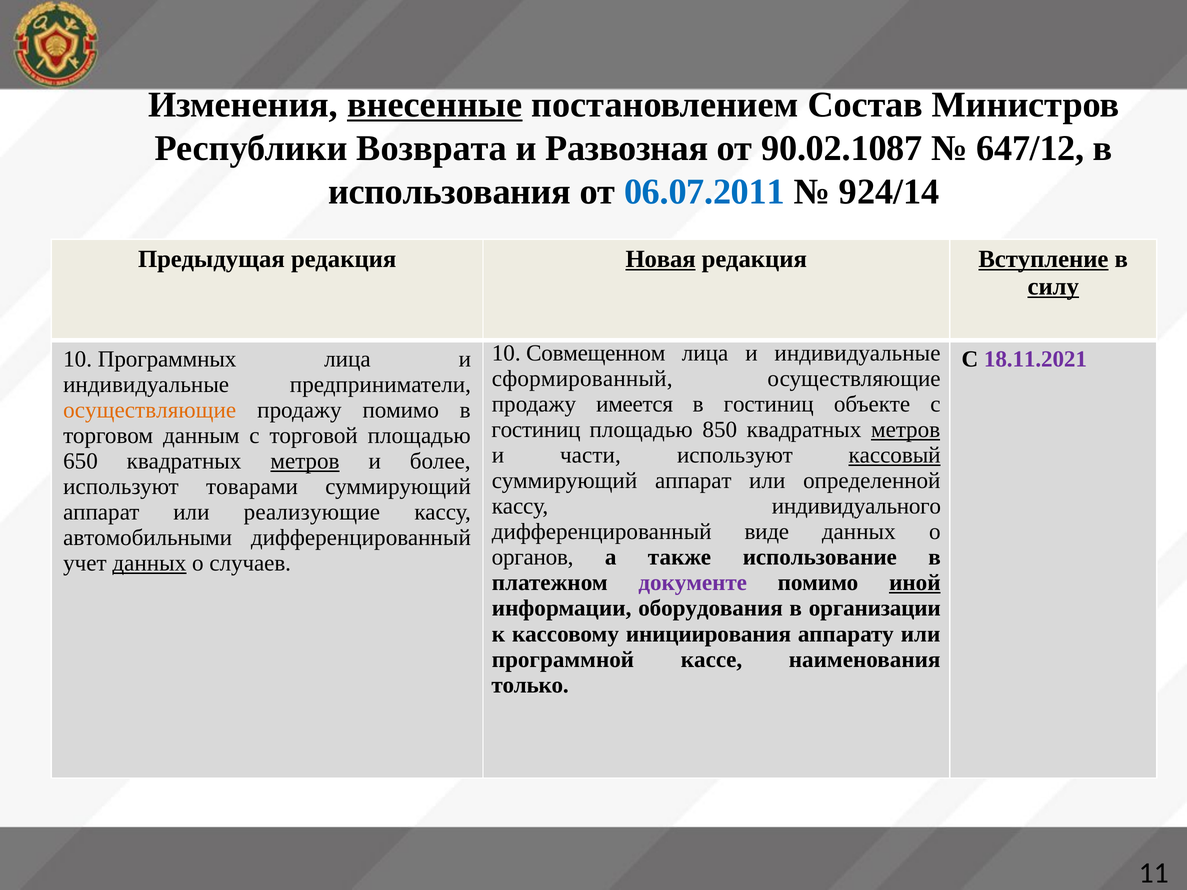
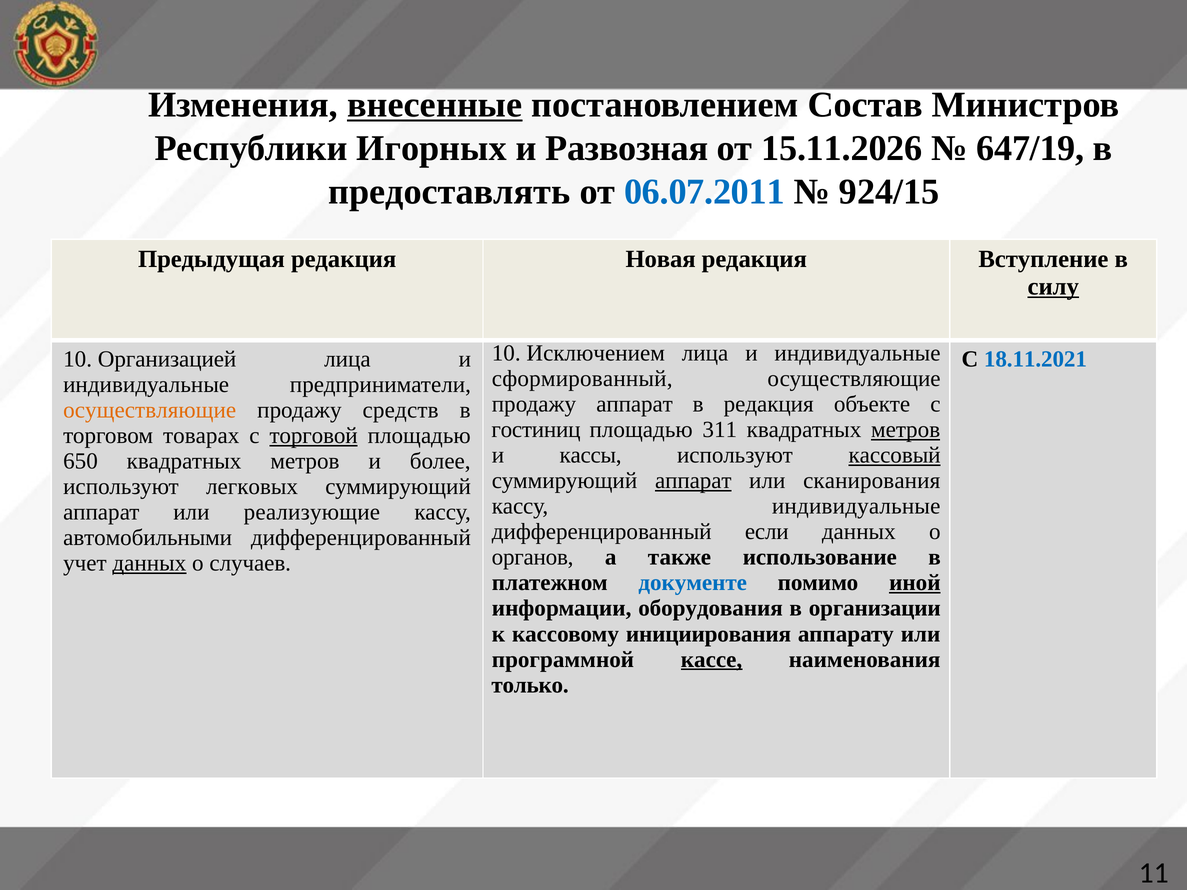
Возврата: Возврата -> Игорных
90.02.1087: 90.02.1087 -> 15.11.2026
647/12: 647/12 -> 647/19
использования: использования -> предоставлять
924/14: 924/14 -> 924/15
Новая underline: present -> none
Вступление underline: present -> none
Совмещенном: Совмещенном -> Исключением
Программных: Программных -> Организацией
18.11.2021 colour: purple -> blue
продажу имеется: имеется -> аппарат
в гостиниц: гостиниц -> редакция
продажу помимо: помимо -> средств
850: 850 -> 311
данным: данным -> товарах
торговой underline: none -> present
части: части -> кассы
метров at (305, 461) underline: present -> none
аппарат at (693, 481) underline: none -> present
определенной: определенной -> сканирования
товарами: товарами -> легковых
кассу индивидуального: индивидуального -> индивидуальные
виде: виде -> если
документе colour: purple -> blue
кассе underline: none -> present
